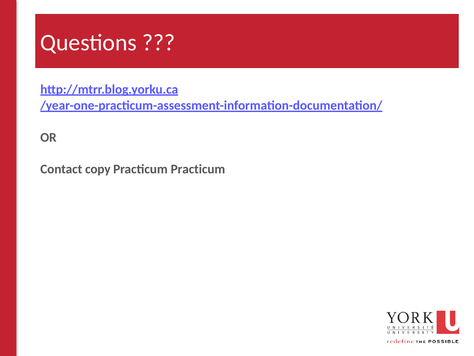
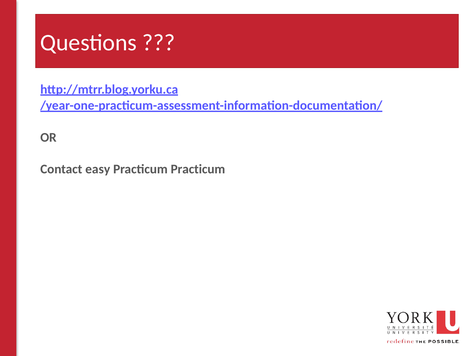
copy: copy -> easy
